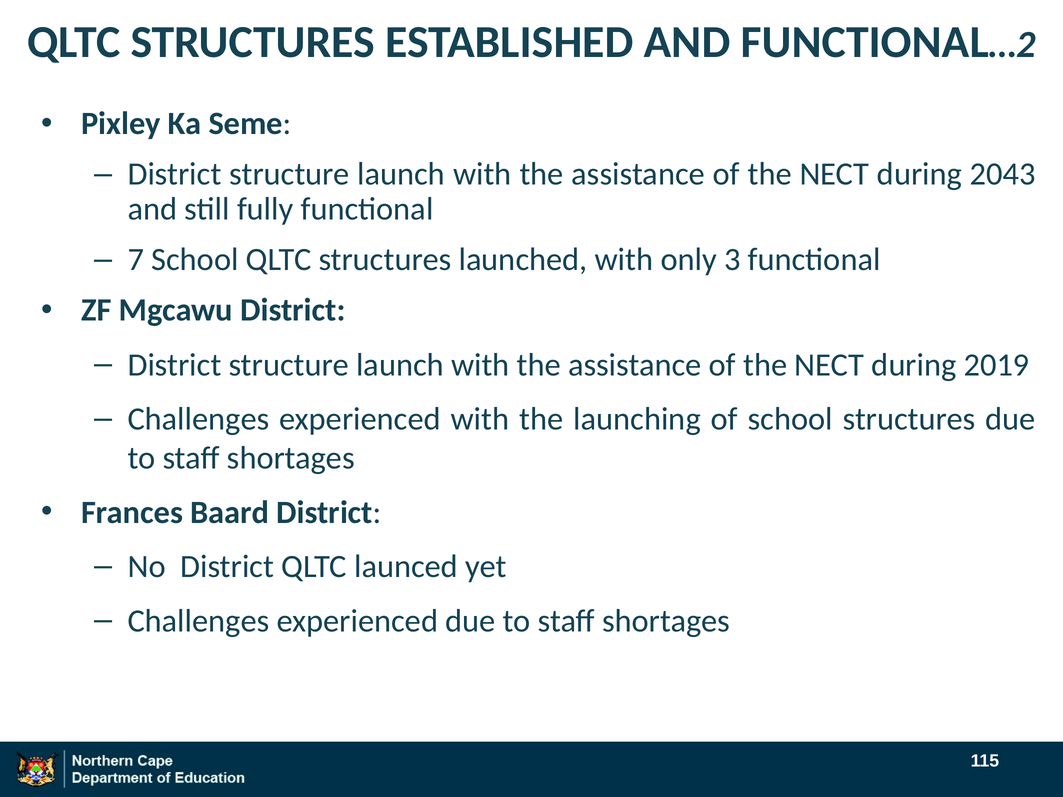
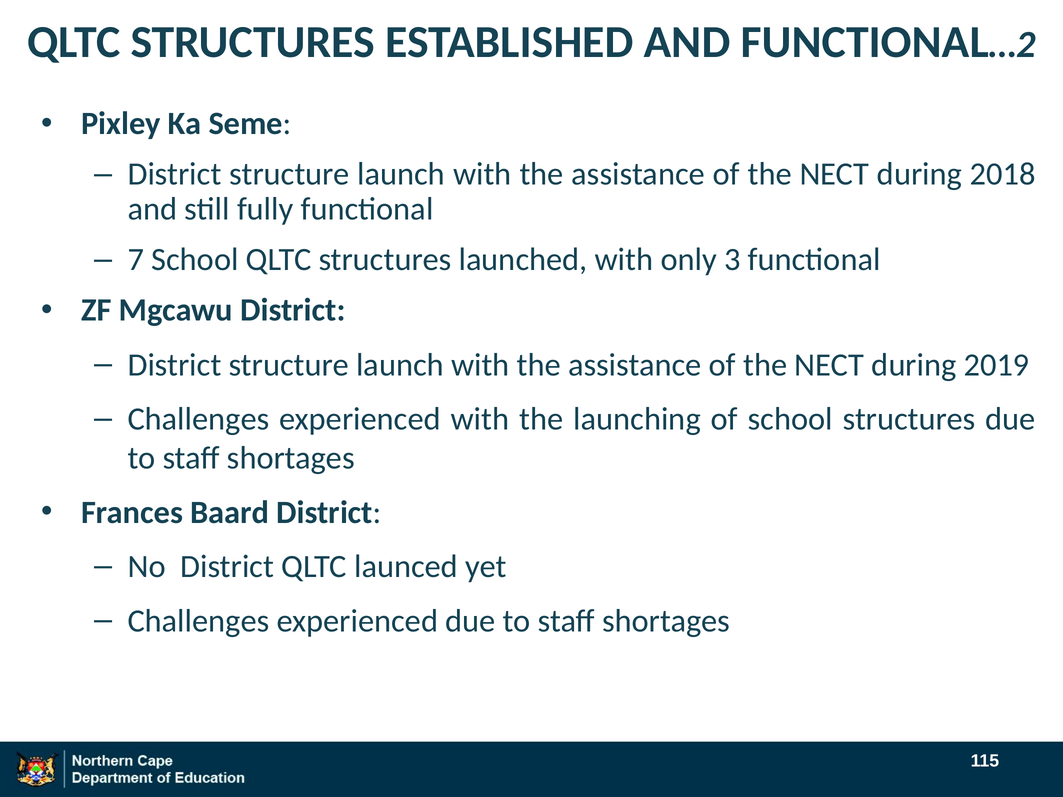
2043: 2043 -> 2018
